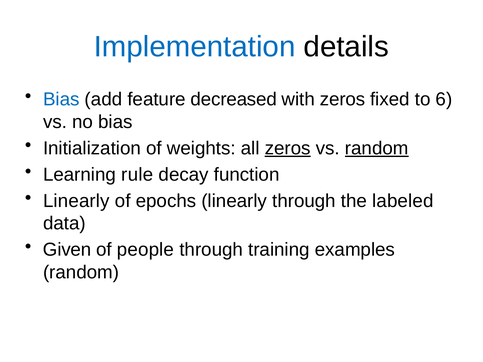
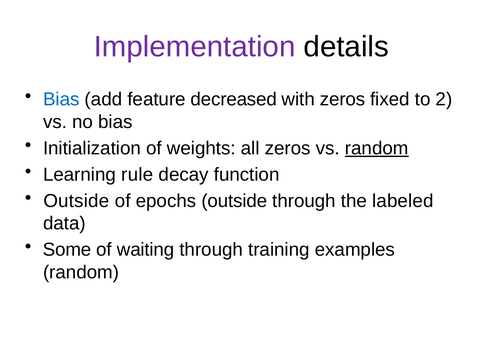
Implementation colour: blue -> purple
6: 6 -> 2
zeros at (288, 148) underline: present -> none
Linearly at (76, 201): Linearly -> Outside
epochs linearly: linearly -> outside
Given: Given -> Some
people: people -> waiting
